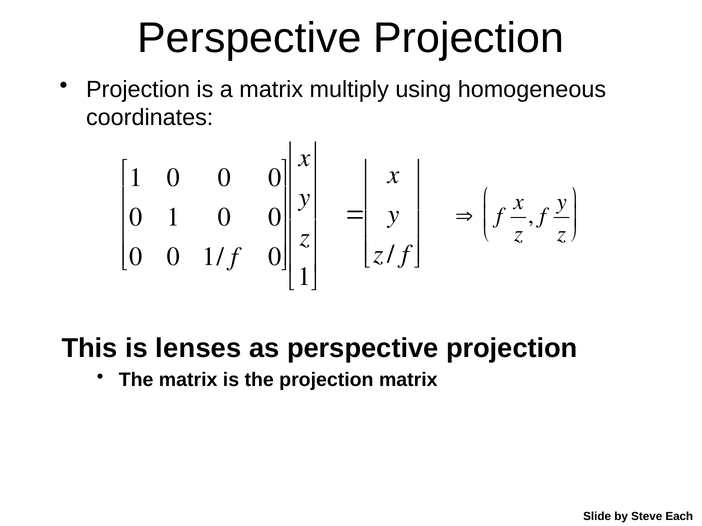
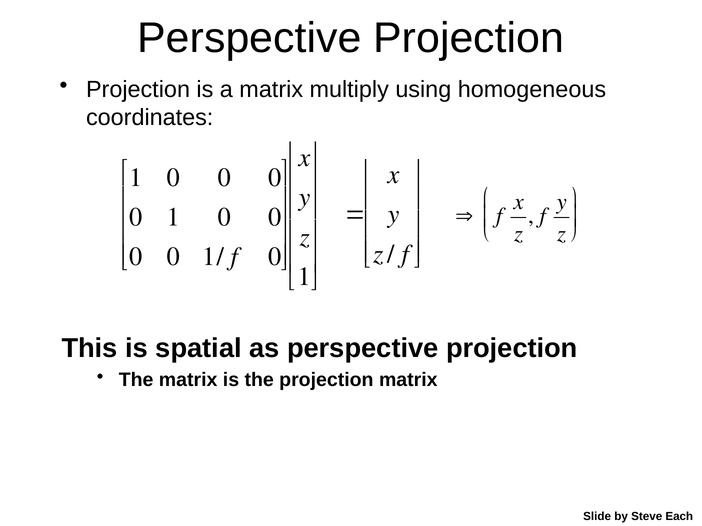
lenses: lenses -> spatial
